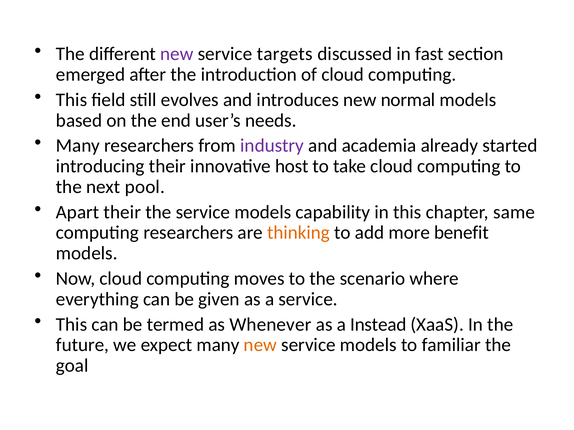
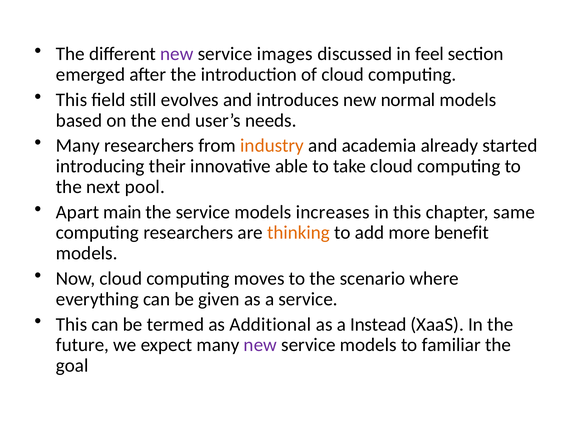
targets: targets -> images
fast: fast -> feel
industry colour: purple -> orange
host: host -> able
Apart their: their -> main
capability: capability -> increases
Whenever: Whenever -> Additional
new at (260, 345) colour: orange -> purple
